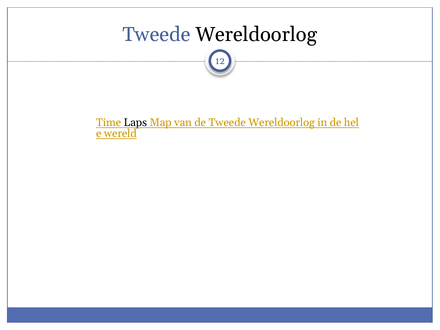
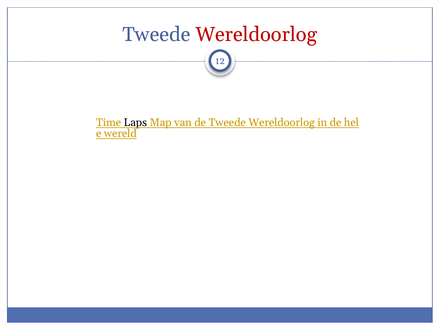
Wereldoorlog at (256, 35) colour: black -> red
